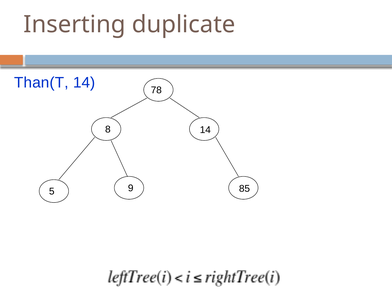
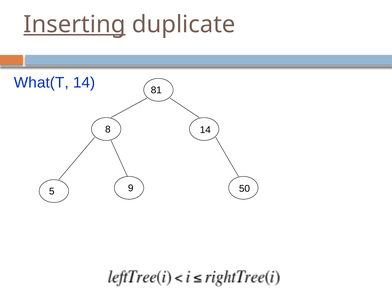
Inserting underline: none -> present
Than(T: Than(T -> What(T
78: 78 -> 81
85: 85 -> 50
